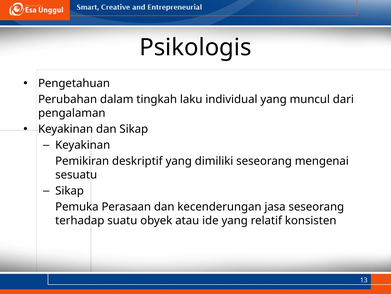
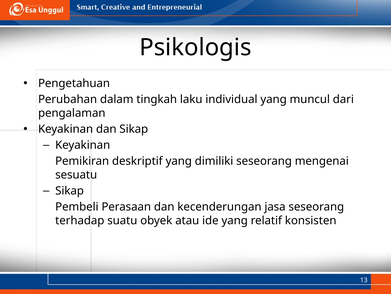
Pemuka: Pemuka -> Pembeli
